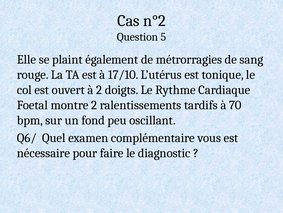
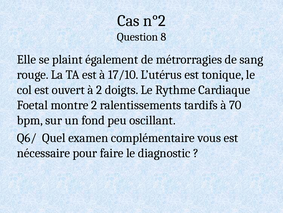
5: 5 -> 8
